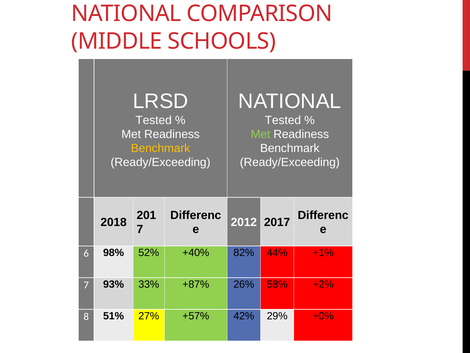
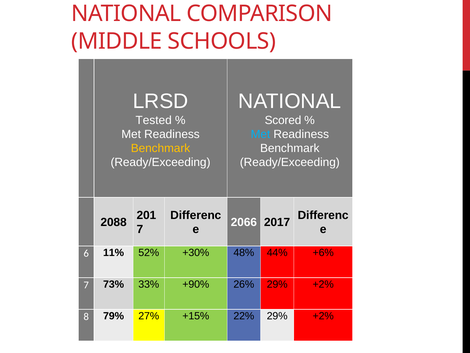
Tested at (283, 120): Tested -> Scored
Met at (260, 134) colour: light green -> light blue
2018: 2018 -> 2088
2012: 2012 -> 2066
82%: 82% -> 48%
+1%: +1% -> +6%
98%: 98% -> 11%
+40%: +40% -> +30%
26% 58%: 58% -> 29%
93%: 93% -> 73%
+87%: +87% -> +90%
42%: 42% -> 22%
+0% at (323, 316): +0% -> +2%
51%: 51% -> 79%
+57%: +57% -> +15%
